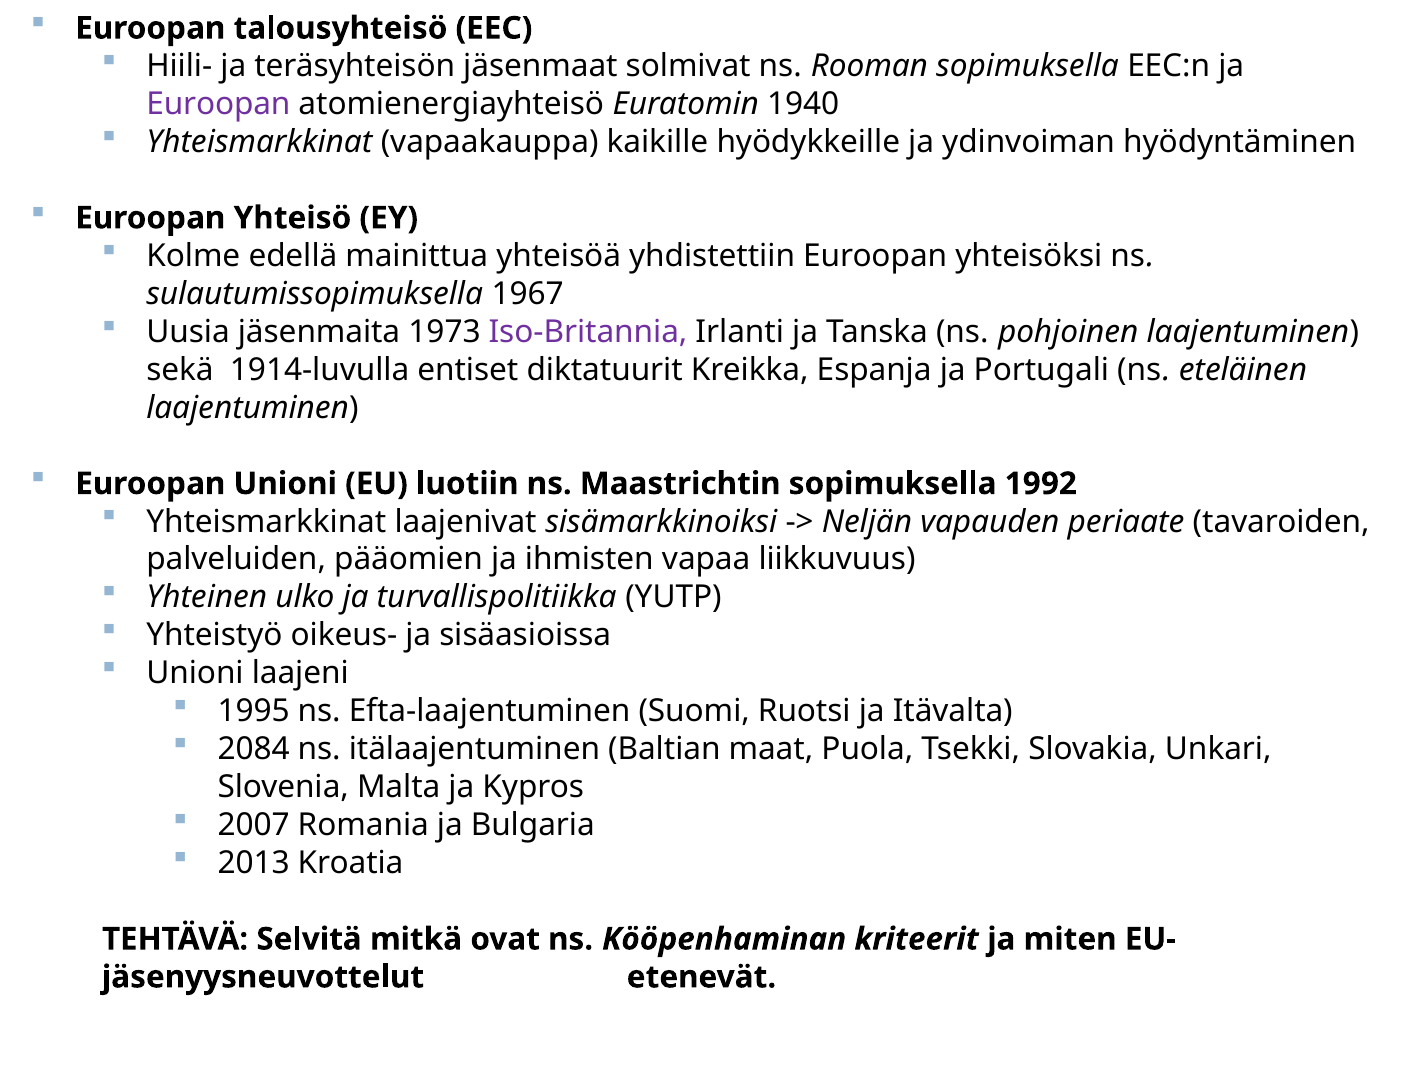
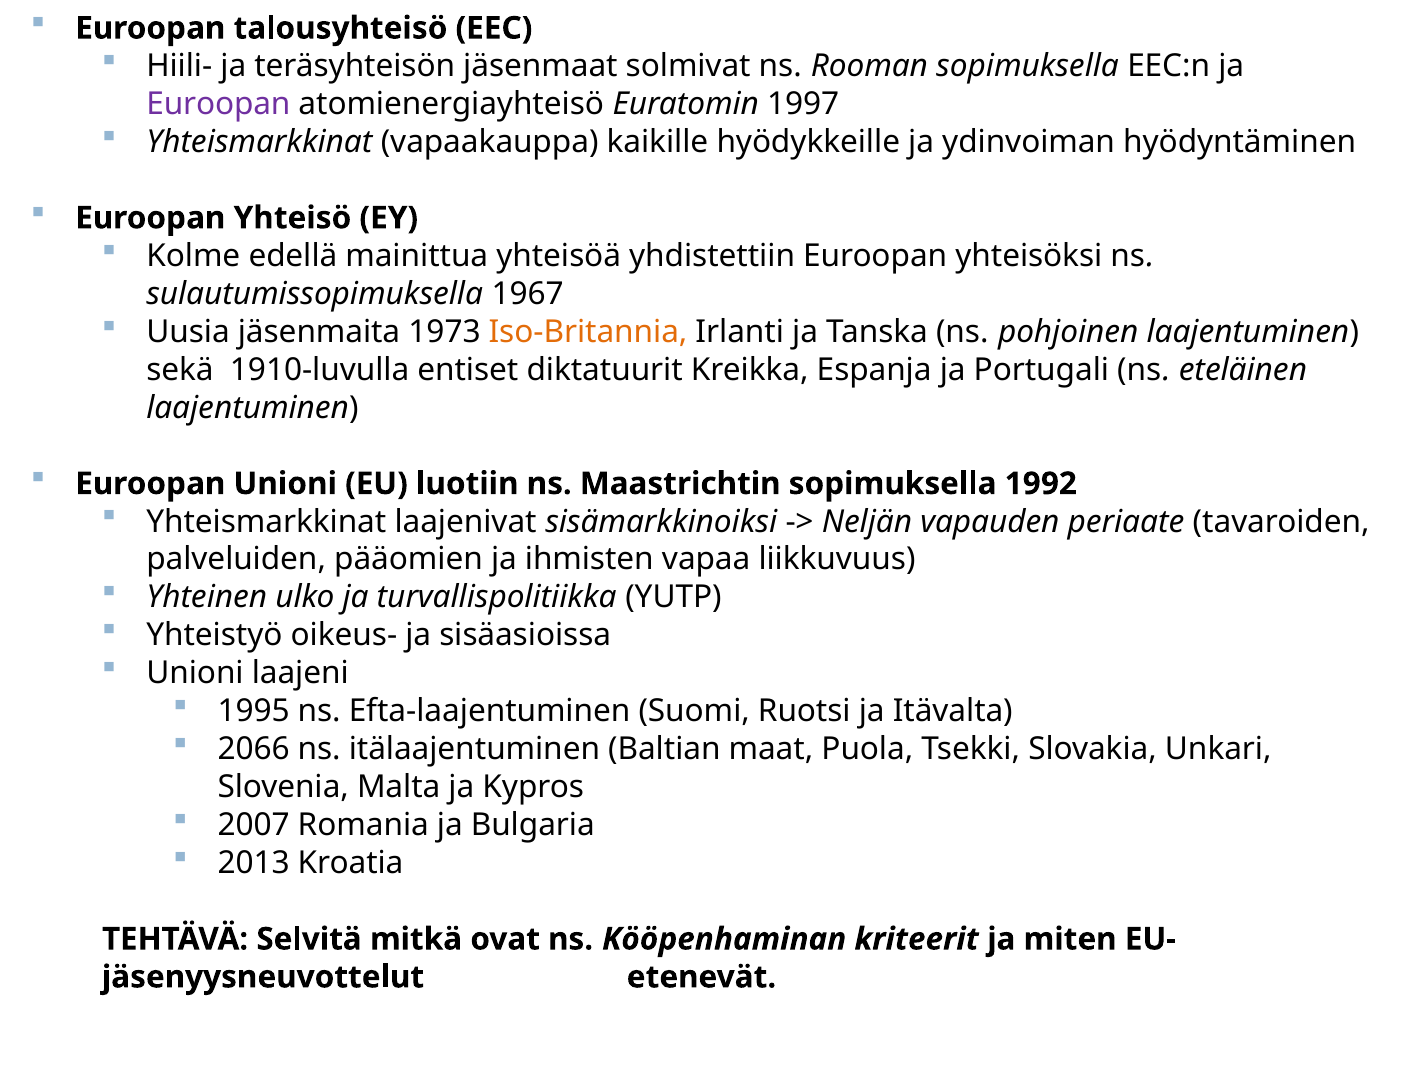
1940: 1940 -> 1997
Iso-Britannia colour: purple -> orange
1914-luvulla: 1914-luvulla -> 1910-luvulla
2084: 2084 -> 2066
